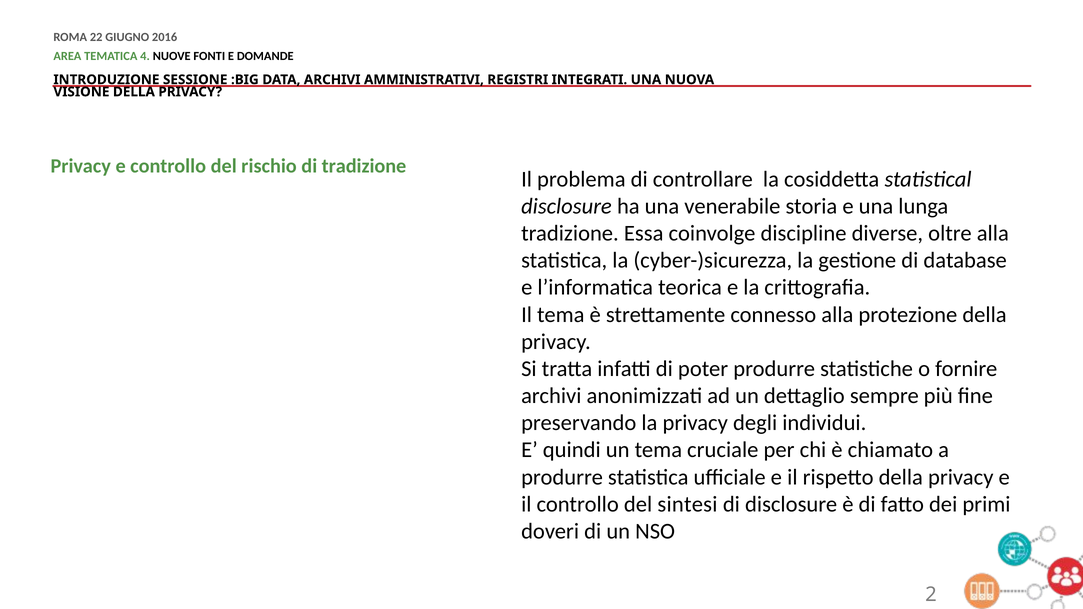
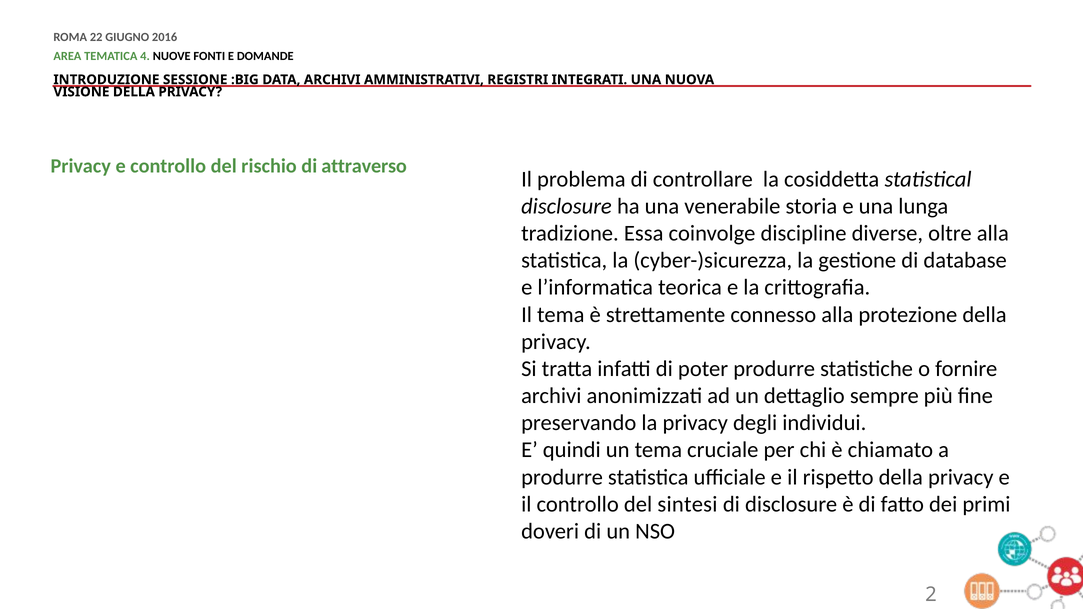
di tradizione: tradizione -> attraverso
